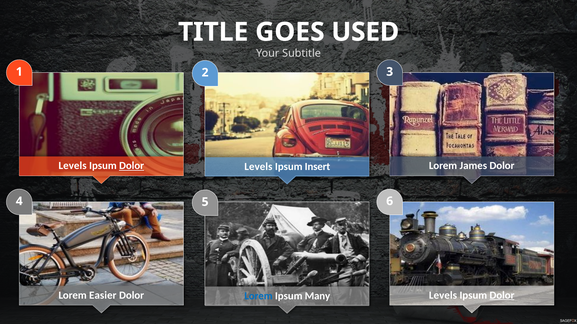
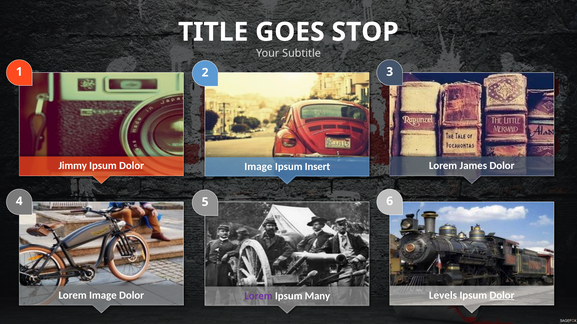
USED: USED -> STOP
Levels at (73, 166): Levels -> Jimmy
Dolor at (132, 166) underline: present -> none
Levels at (258, 167): Levels -> Image
Lorem Easier: Easier -> Image
Lorem at (258, 296) colour: blue -> purple
